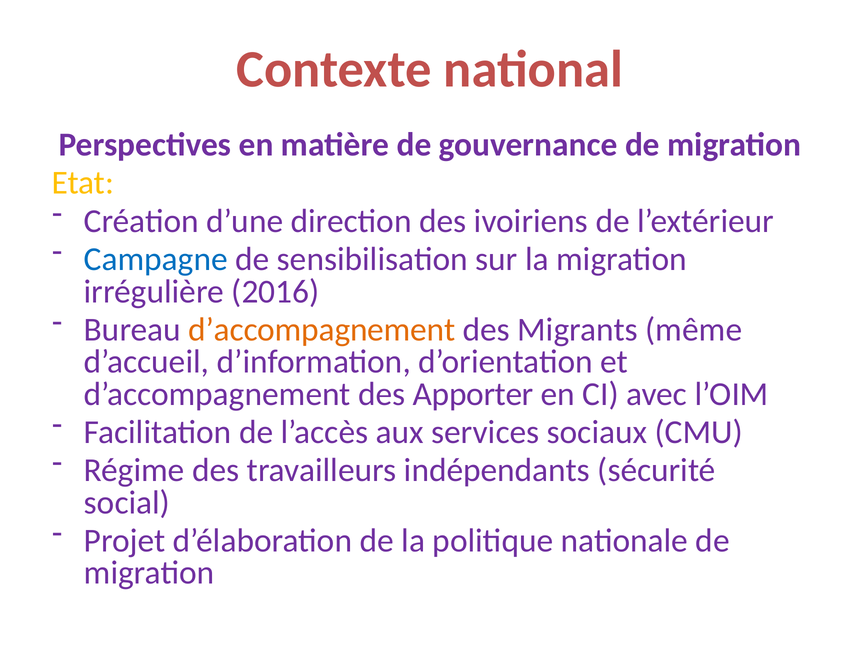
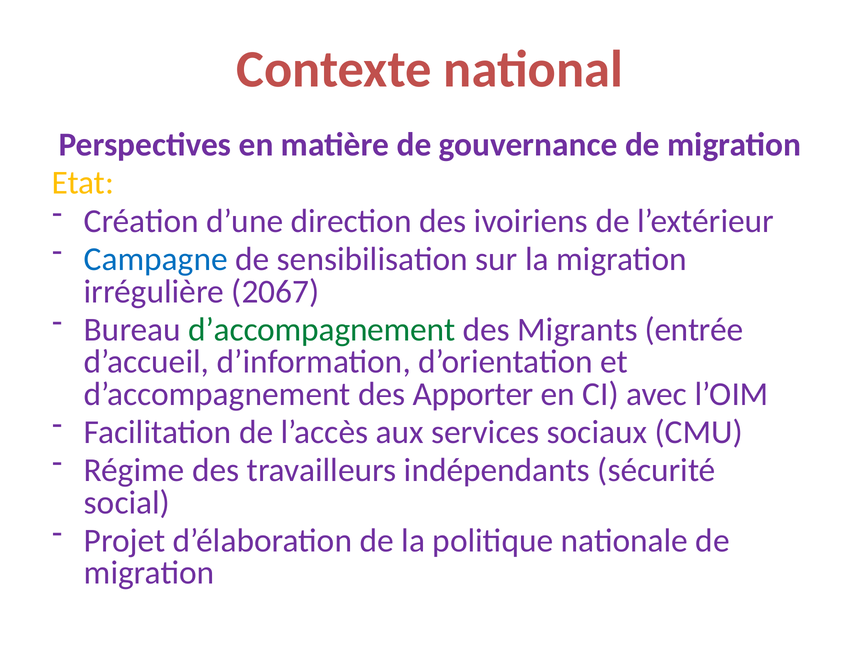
2016: 2016 -> 2067
d’accompagnement at (322, 330) colour: orange -> green
même: même -> entrée
